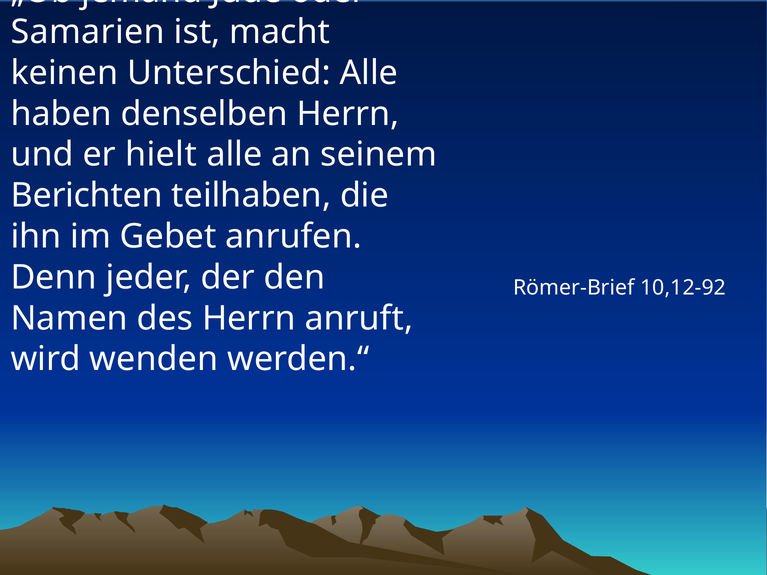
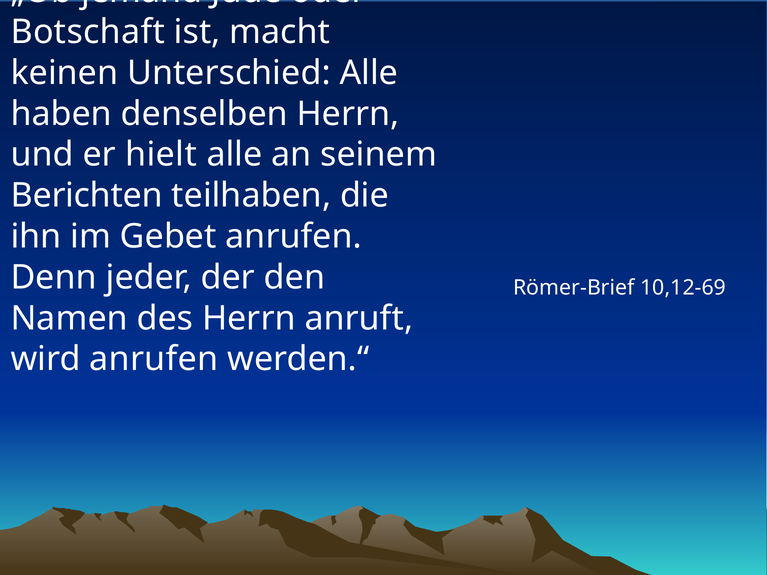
Samarien: Samarien -> Botschaft
10,12-92: 10,12-92 -> 10,12-69
wird wenden: wenden -> anrufen
